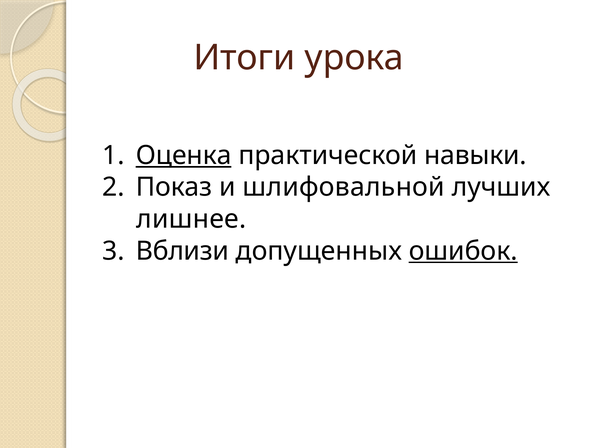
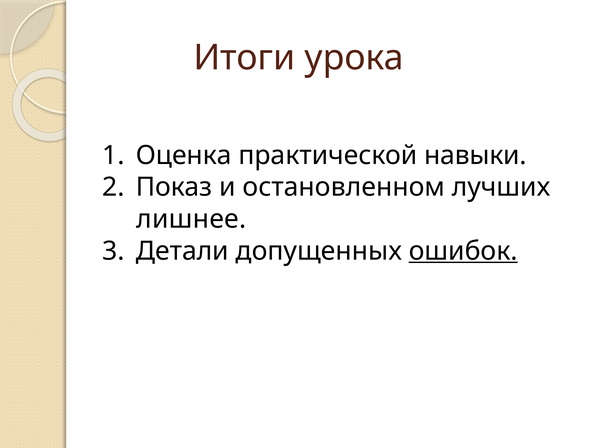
Оценка underline: present -> none
шлифовальной: шлифовальной -> остановленном
Вблизи: Вблизи -> Детали
